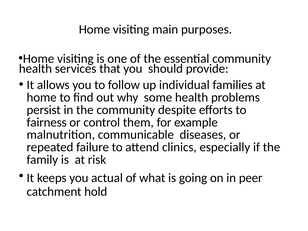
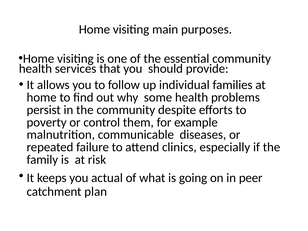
fairness: fairness -> poverty
hold: hold -> plan
